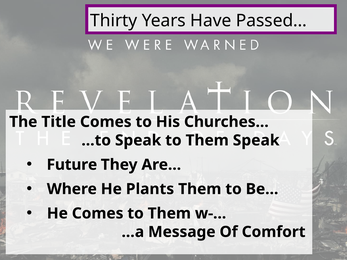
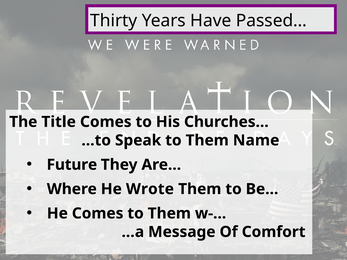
Them Speak: Speak -> Name
Plants: Plants -> Wrote
